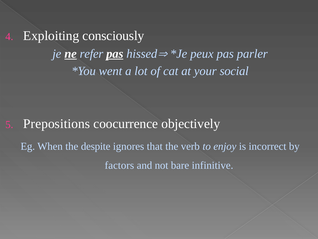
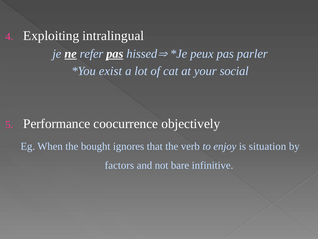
consciously: consciously -> intralingual
went: went -> exist
Prepositions: Prepositions -> Performance
despite: despite -> bought
incorrect: incorrect -> situation
